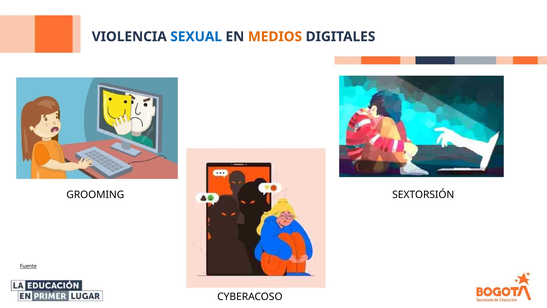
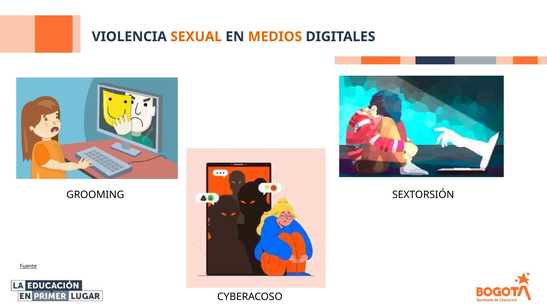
SEXUAL colour: blue -> orange
